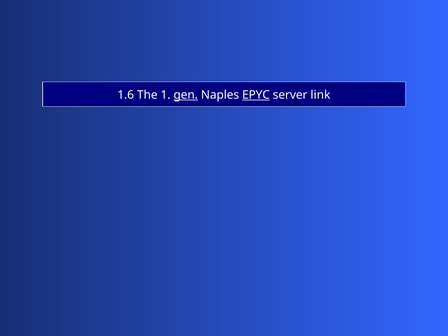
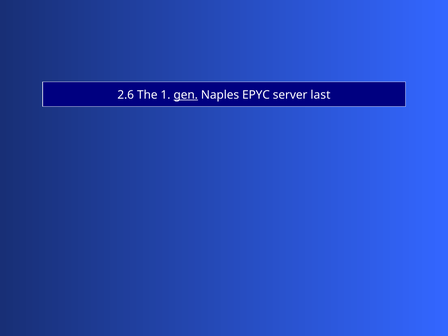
1.6: 1.6 -> 2.6
EPYC underline: present -> none
link: link -> last
